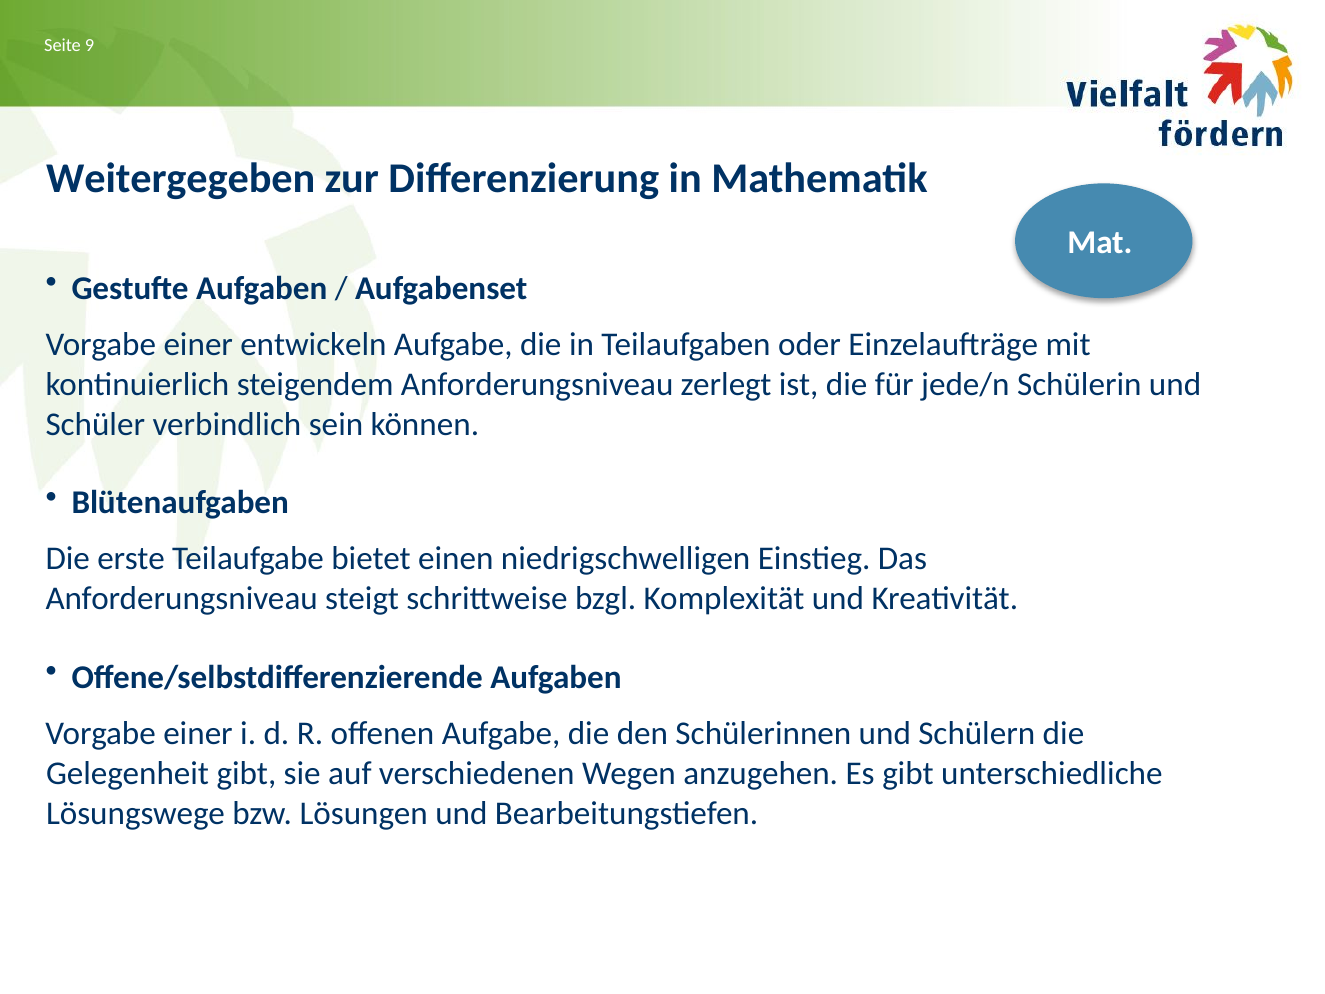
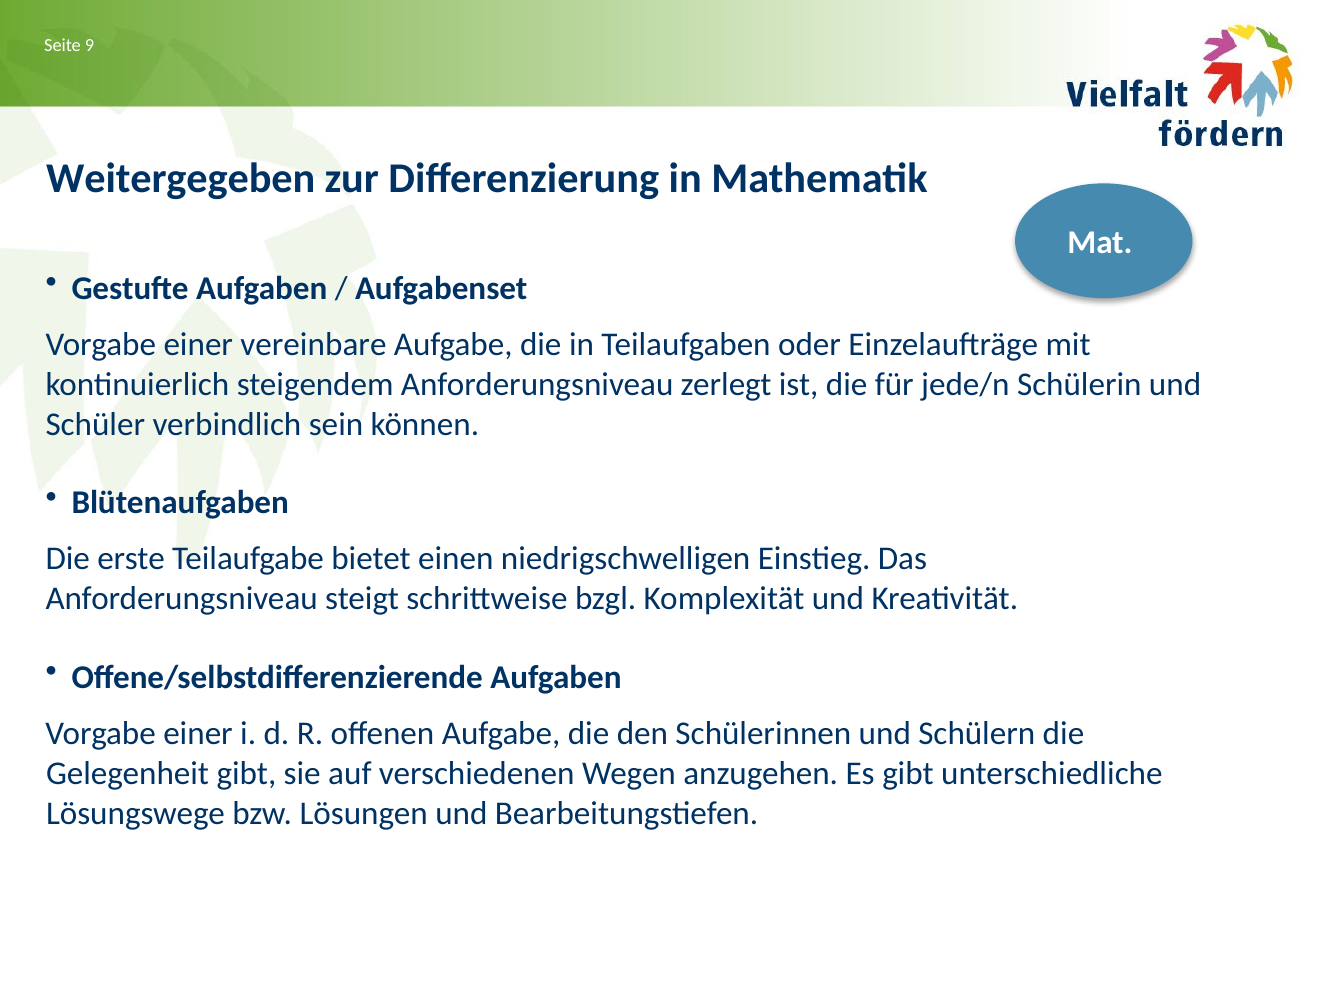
entwickeln: entwickeln -> vereinbare
